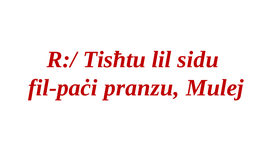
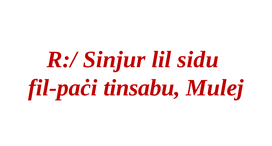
Tisħtu: Tisħtu -> Sinjur
pranzu: pranzu -> tinsabu
